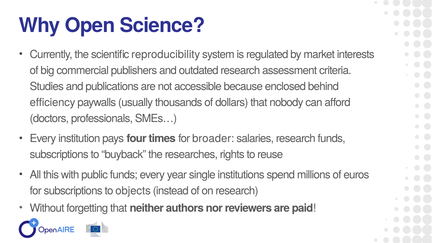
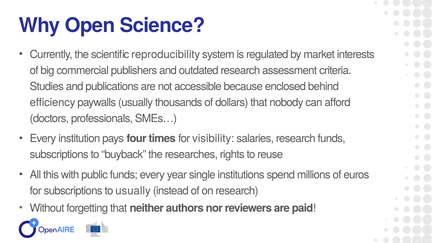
broader: broader -> visibility
to objects: objects -> usually
